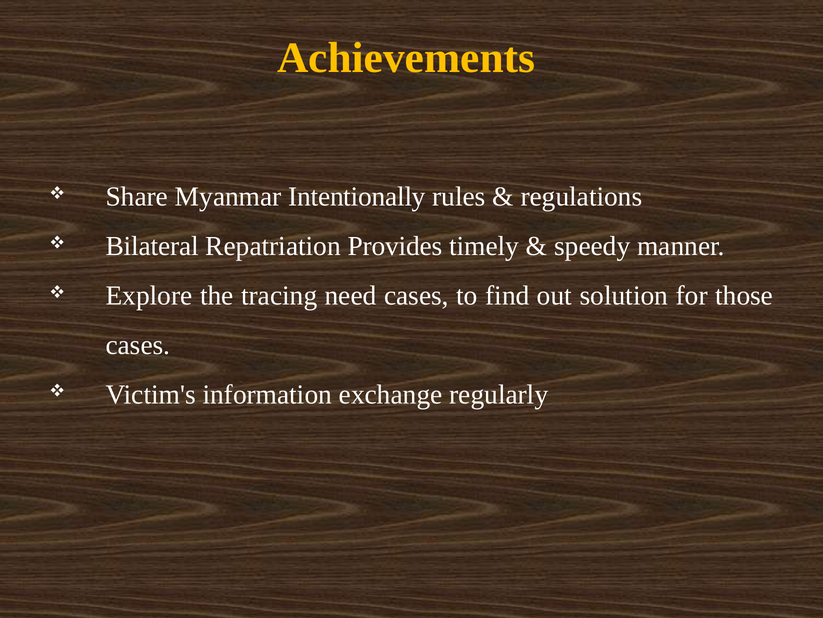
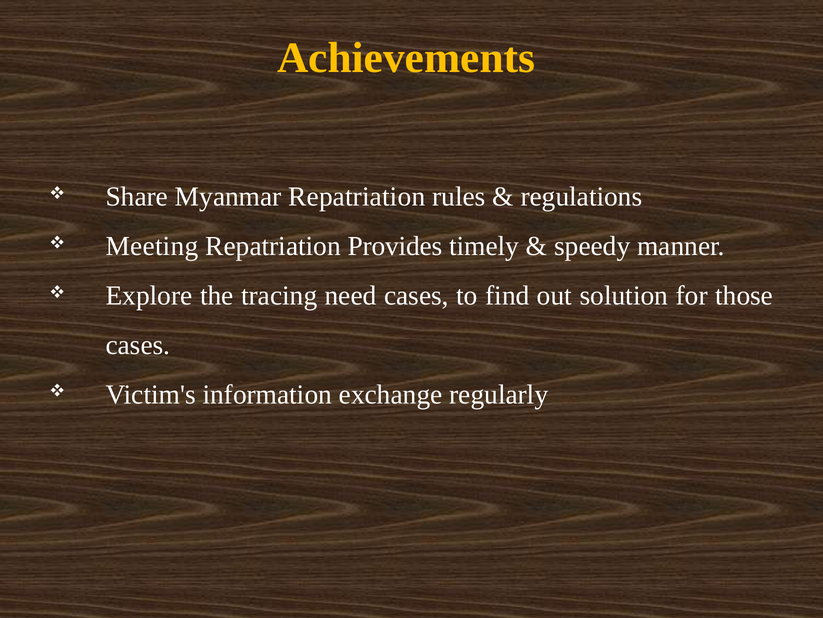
Myanmar Intentionally: Intentionally -> Repatriation
Bilateral: Bilateral -> Meeting
